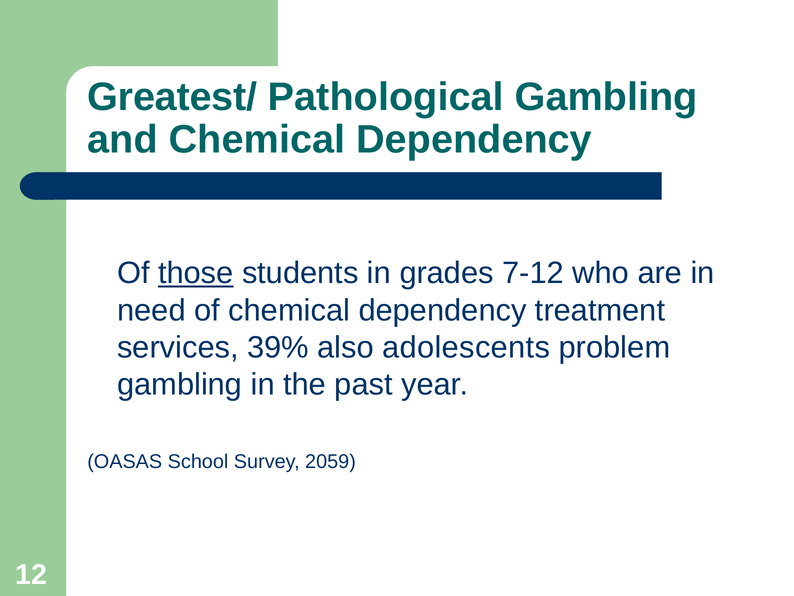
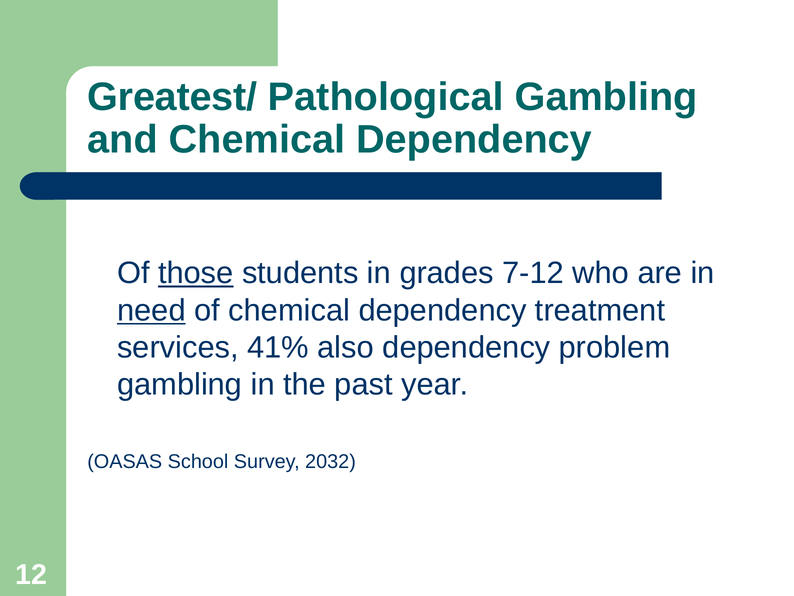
need underline: none -> present
39%: 39% -> 41%
also adolescents: adolescents -> dependency
2059: 2059 -> 2032
